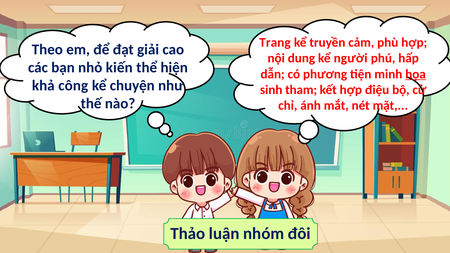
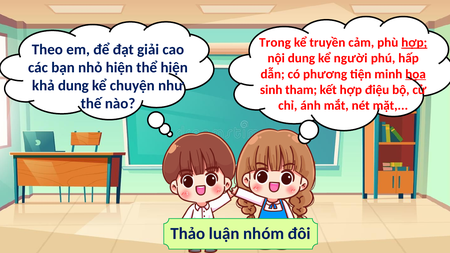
Trang: Trang -> Trong
hợp at (414, 43) underline: none -> present
nhỏ kiến: kiến -> hiện
khả công: công -> dung
